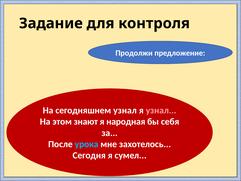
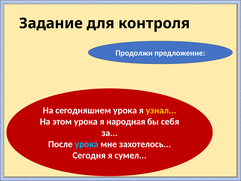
сегодняшнем узнал: узнал -> урока
узнал at (161, 110) colour: pink -> yellow
этом знают: знают -> урока
